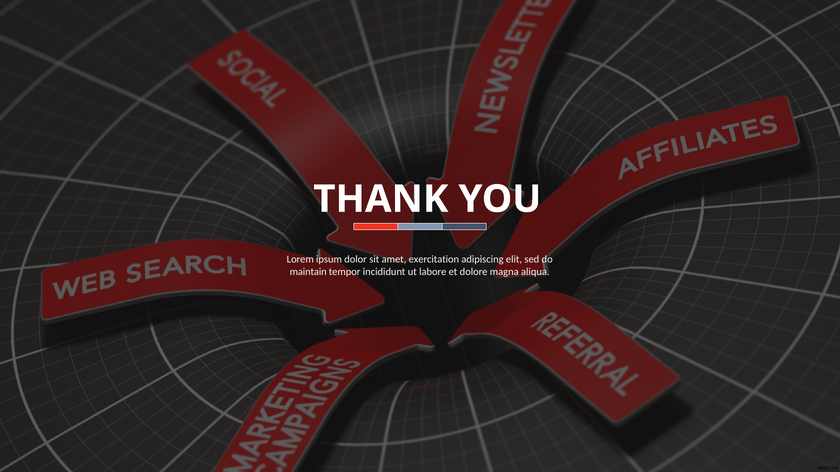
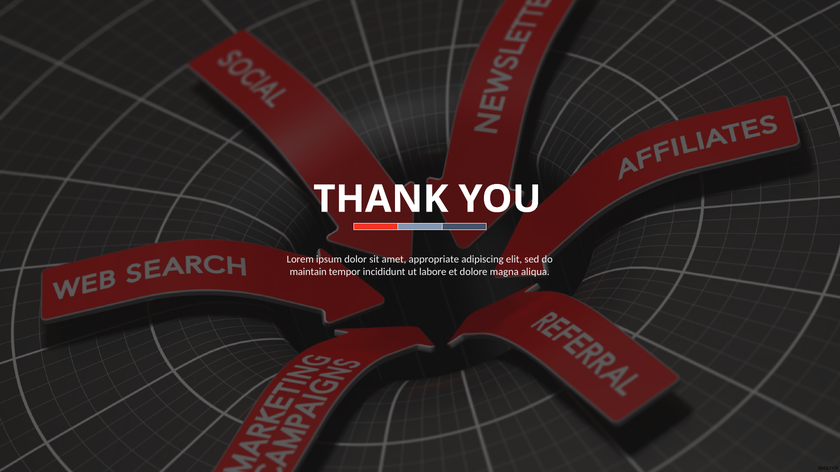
exercitation: exercitation -> appropriate
